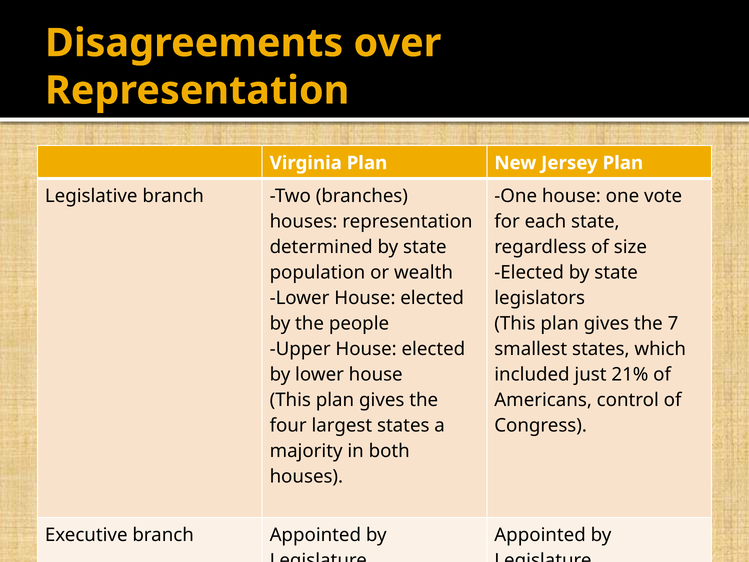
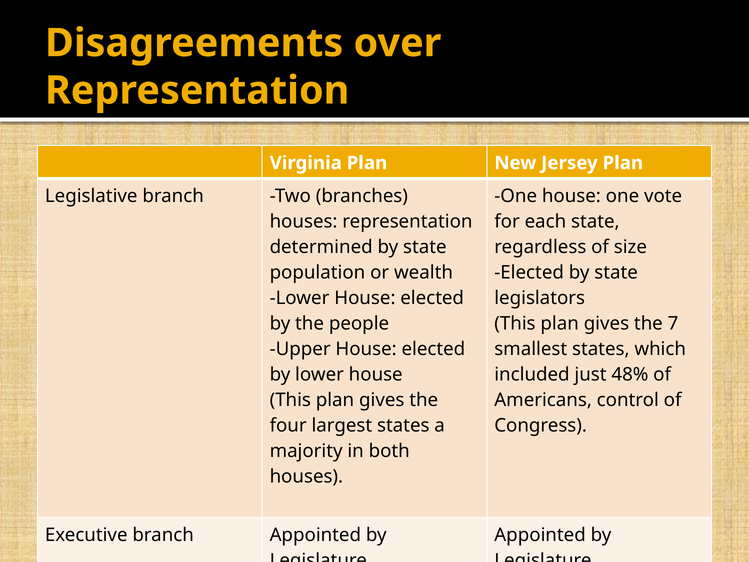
21%: 21% -> 48%
